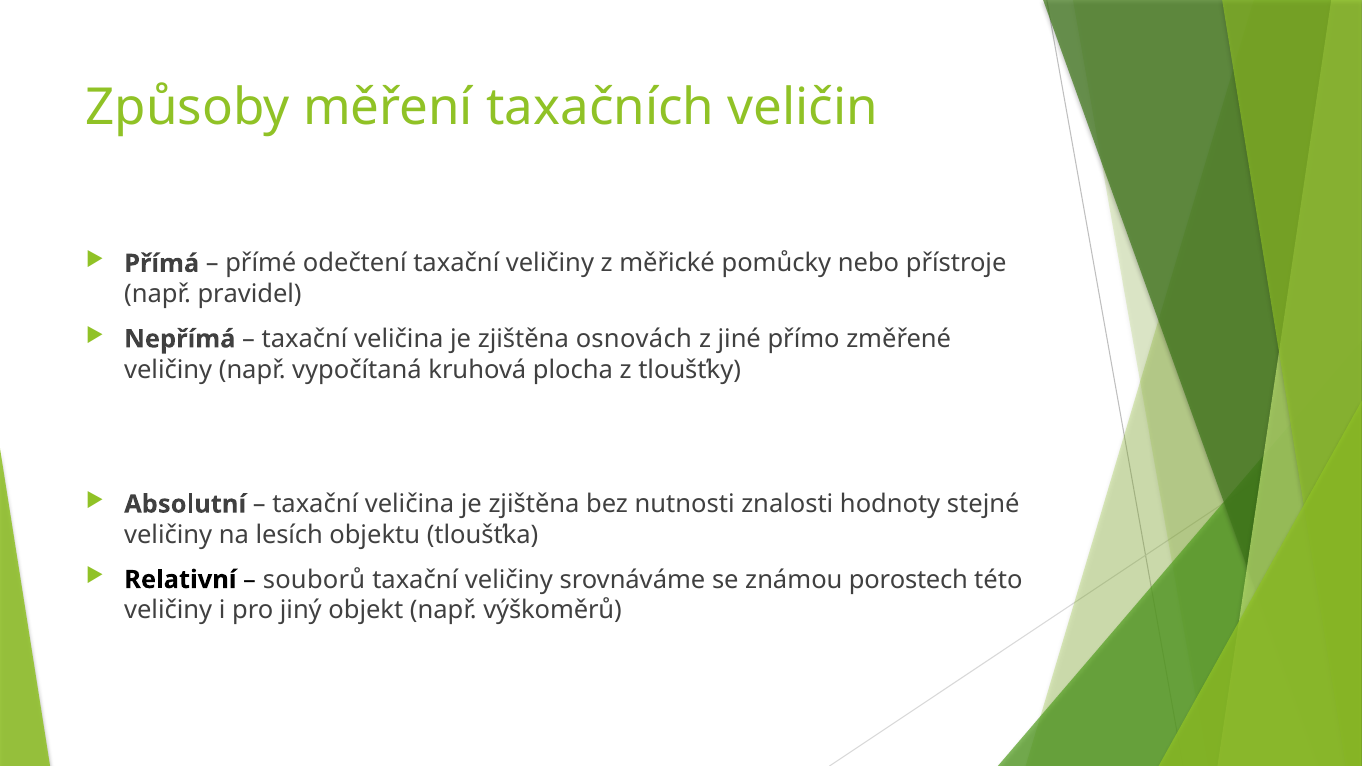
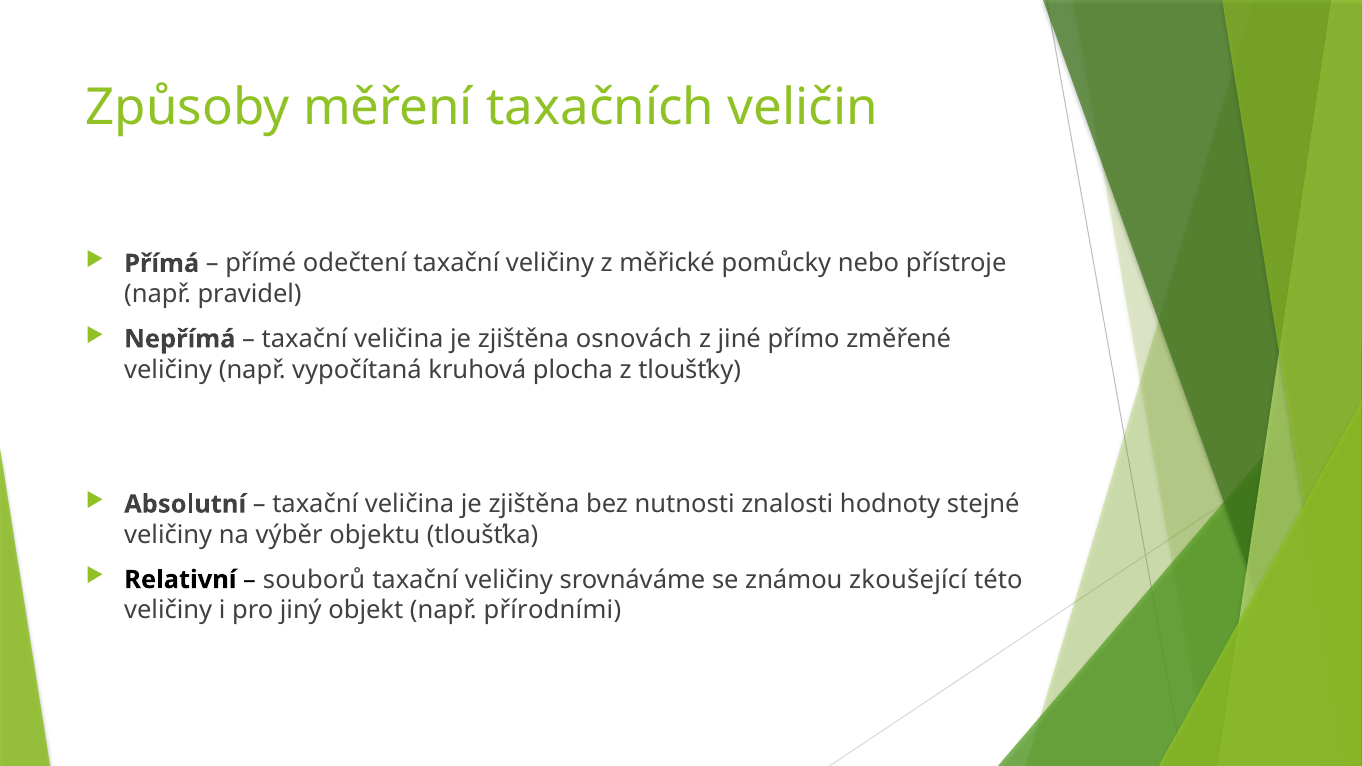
lesích: lesích -> výběr
porostech: porostech -> zkoušející
výškoměrů: výškoměrů -> přírodními
